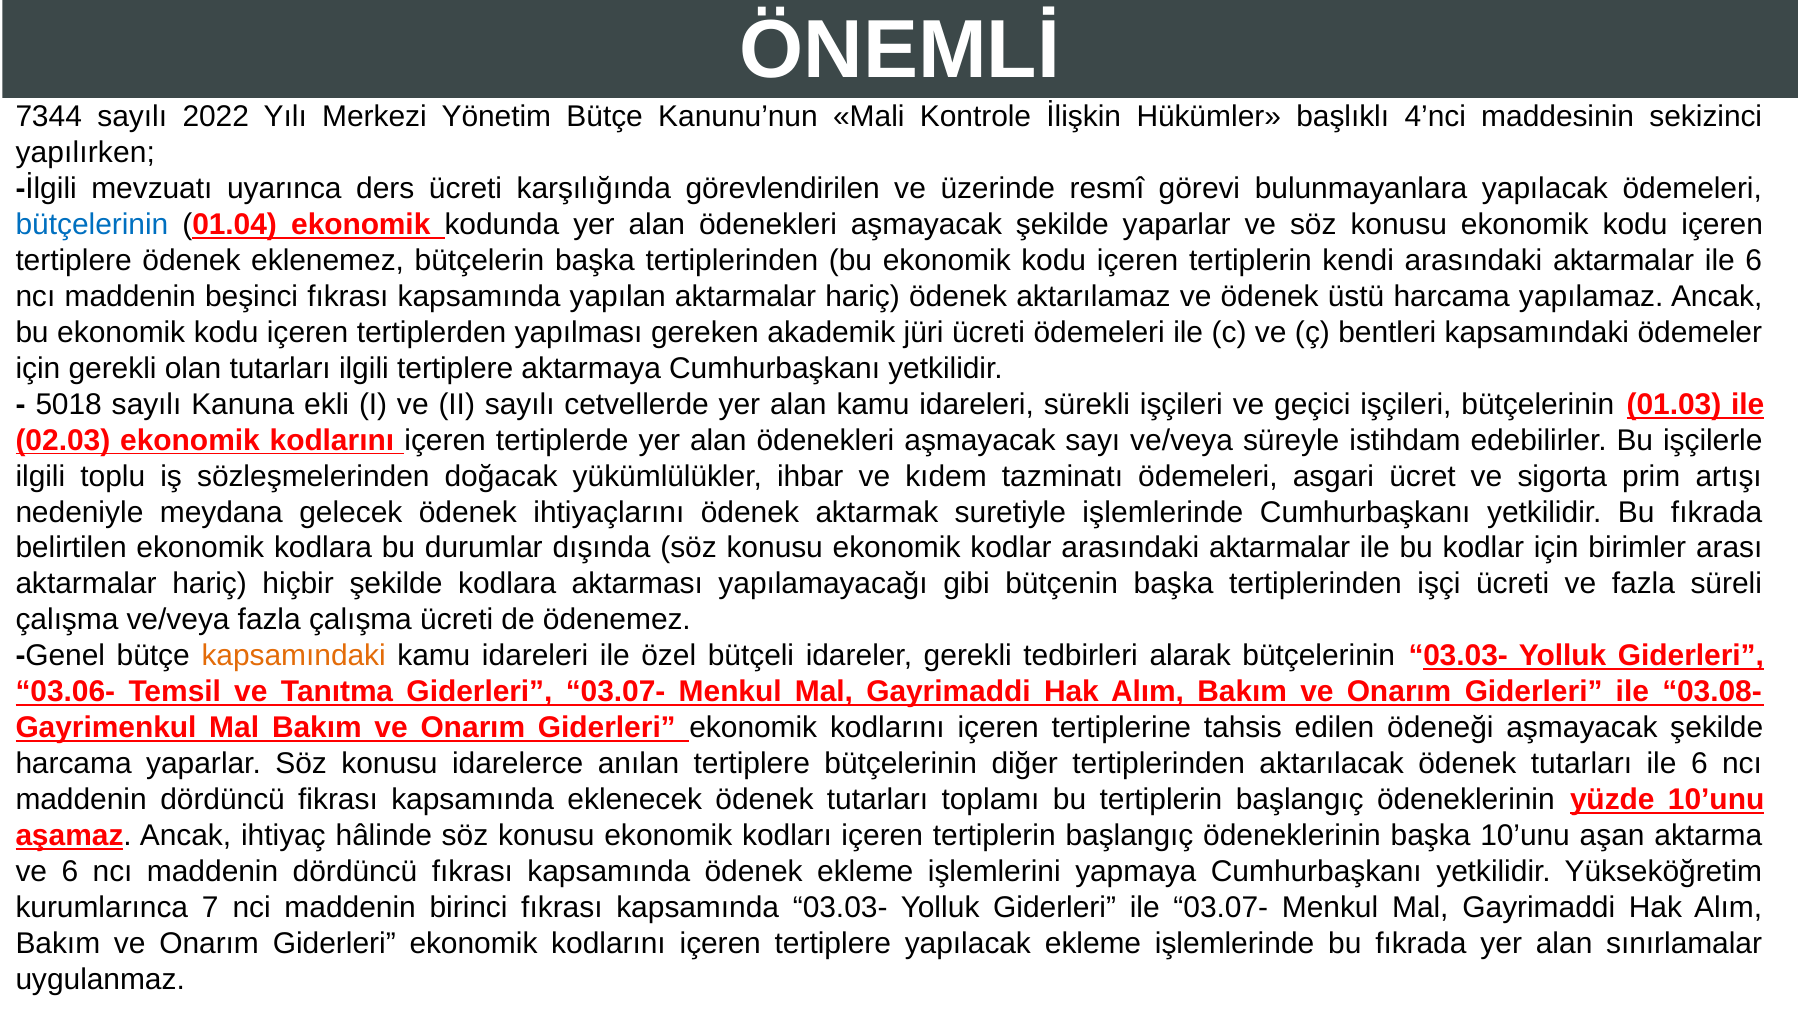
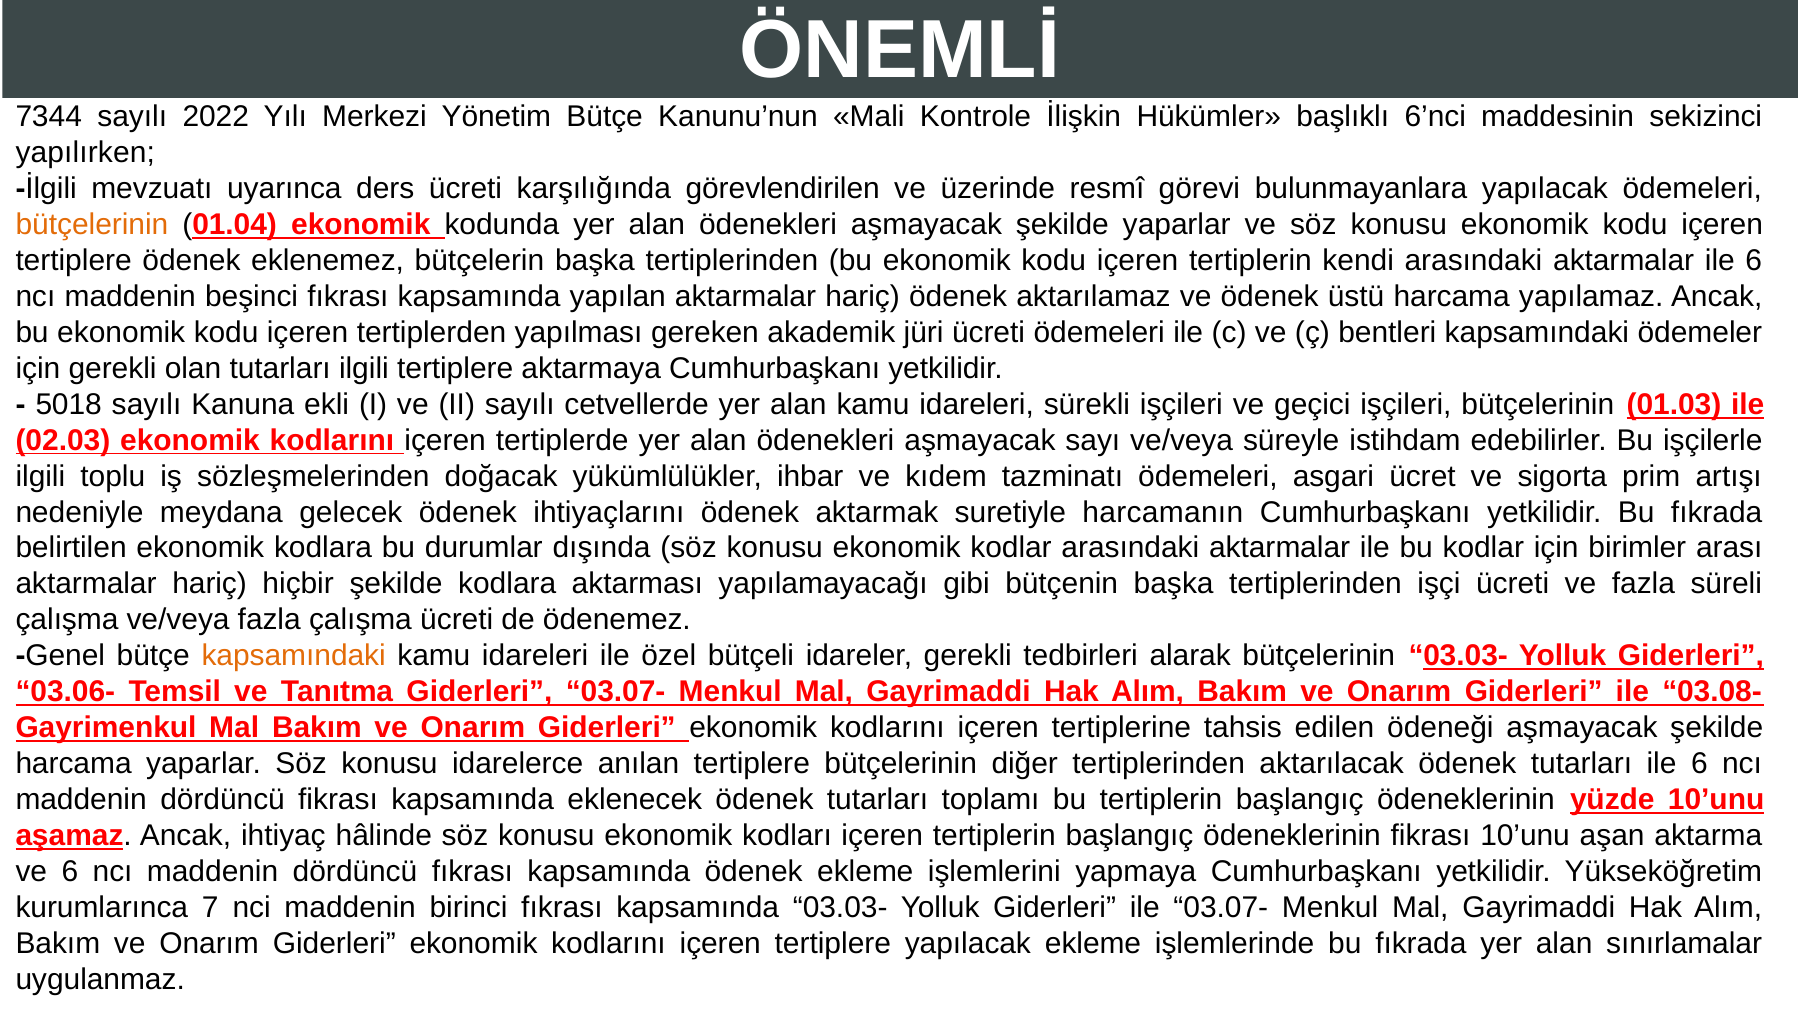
4’nci: 4’nci -> 6’nci
bütçelerinin at (92, 225) colour: blue -> orange
suretiyle işlemlerinde: işlemlerinde -> harcamanın
ödeneklerinin başka: başka -> fikrası
